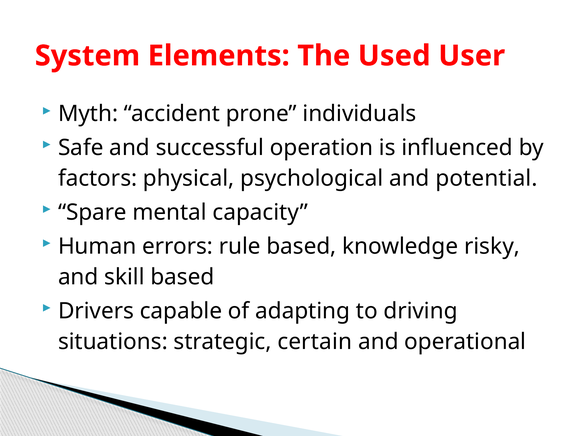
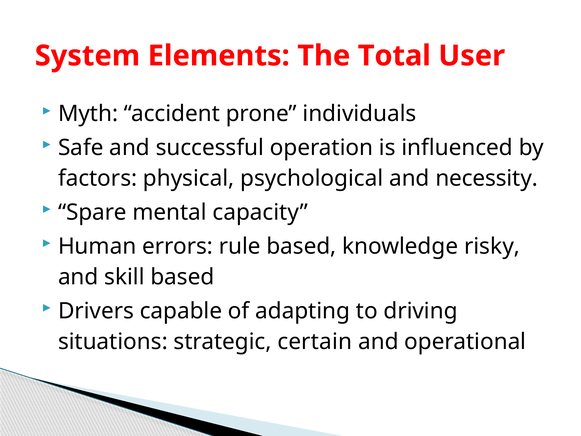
Used: Used -> Total
potential: potential -> necessity
